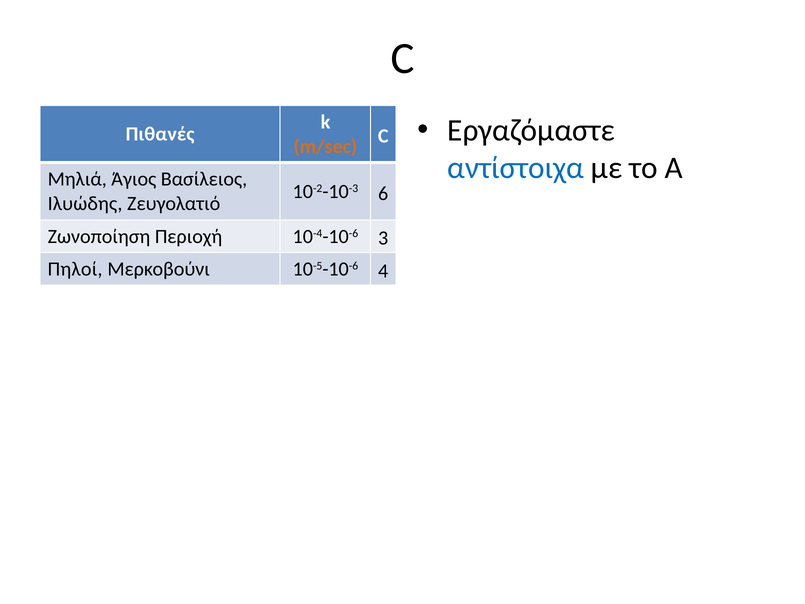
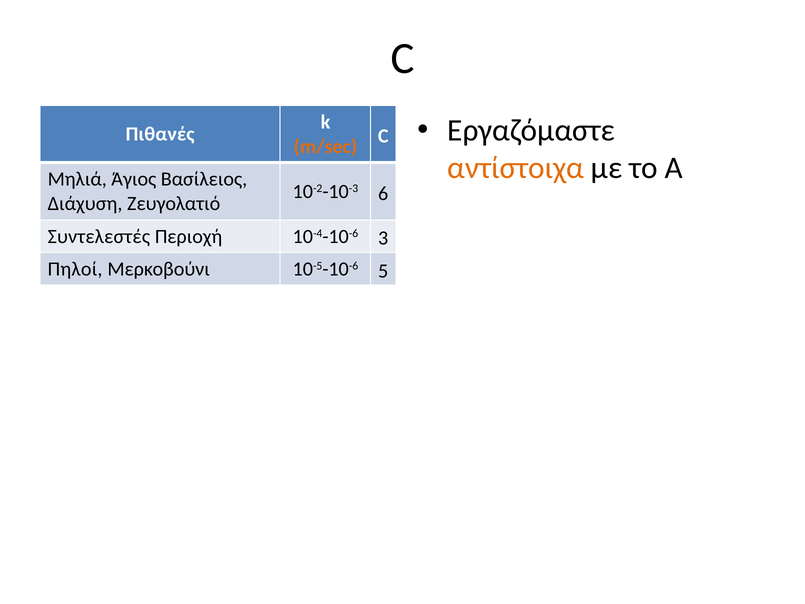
αντίστοιχα colour: blue -> orange
Ιλυώδης: Ιλυώδης -> Διάχυση
Ζωνοποίηση: Ζωνοποίηση -> Συντελεστές
4: 4 -> 5
